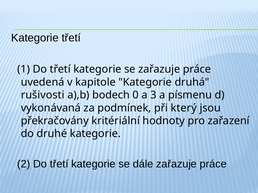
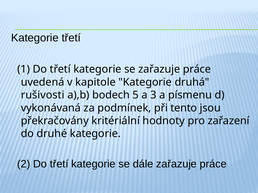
0: 0 -> 5
který: který -> tento
